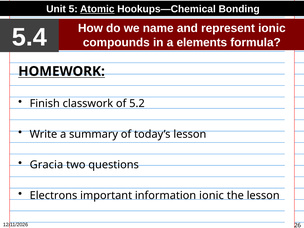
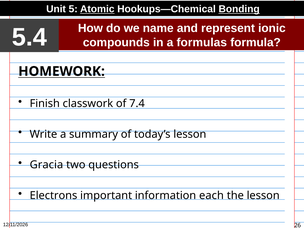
Bonding underline: none -> present
elements: elements -> formulas
5.2: 5.2 -> 7.4
information ionic: ionic -> each
